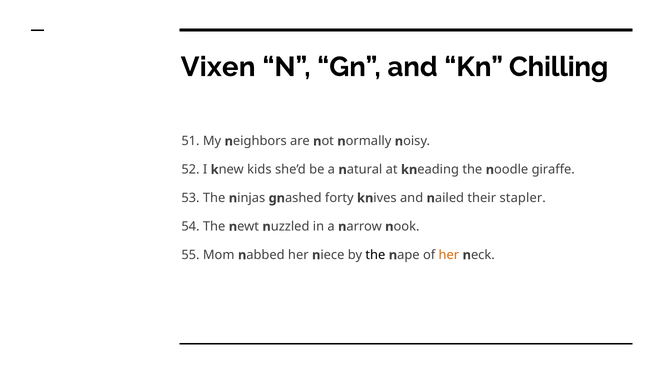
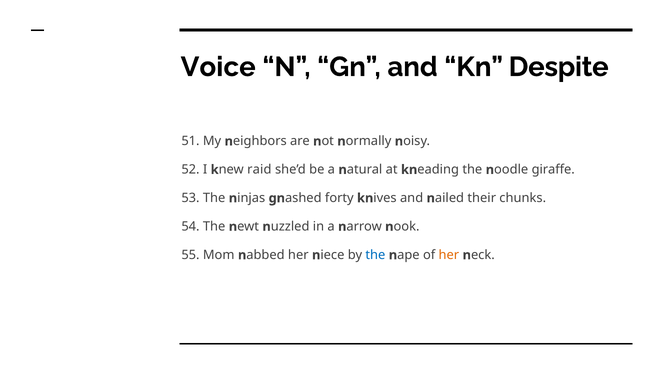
Vixen: Vixen -> Voice
Chilling: Chilling -> Despite
kids: kids -> raid
stapler: stapler -> chunks
the at (375, 255) colour: black -> blue
